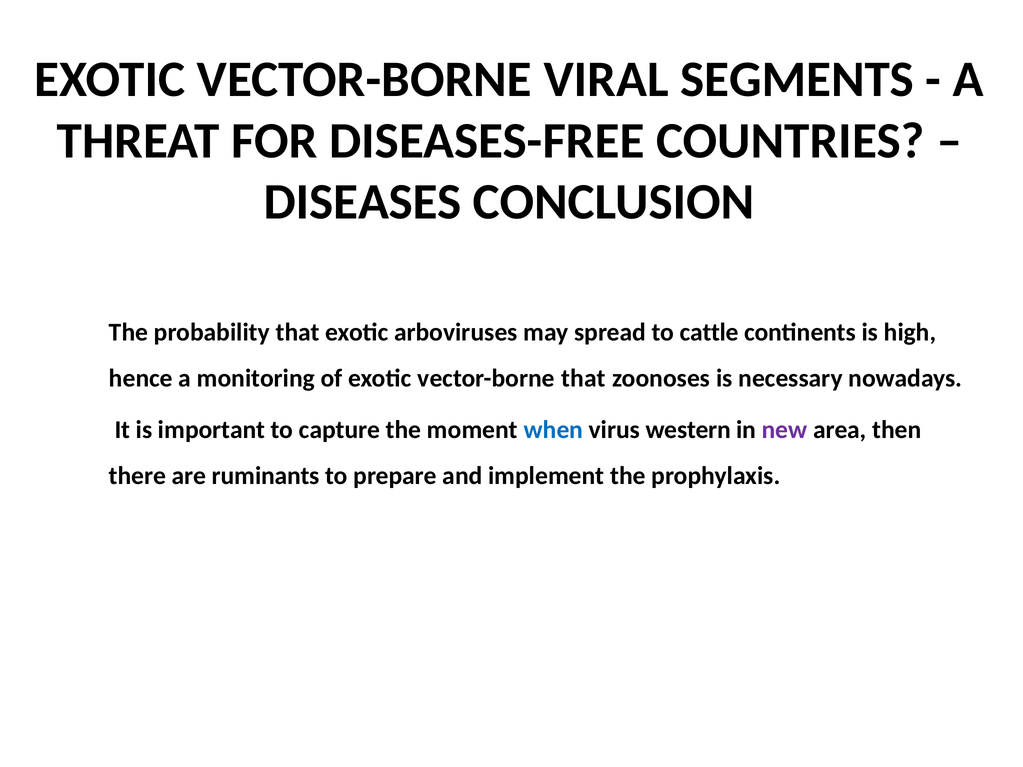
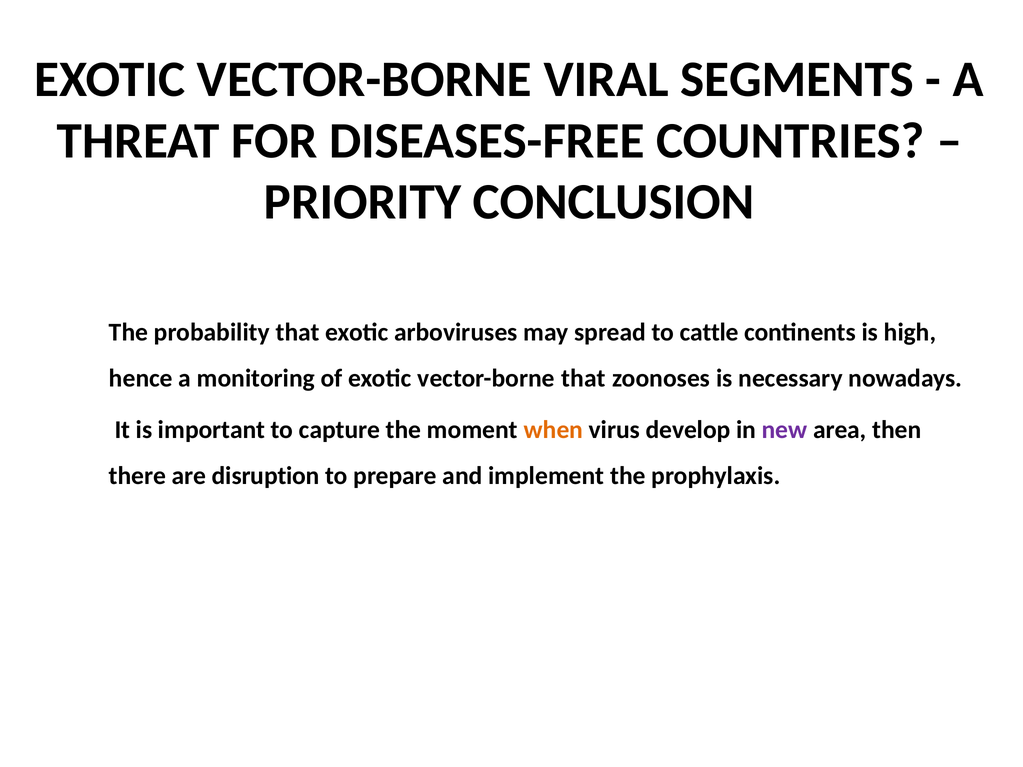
DISEASES: DISEASES -> PRIORITY
when colour: blue -> orange
western: western -> develop
ruminants: ruminants -> disruption
